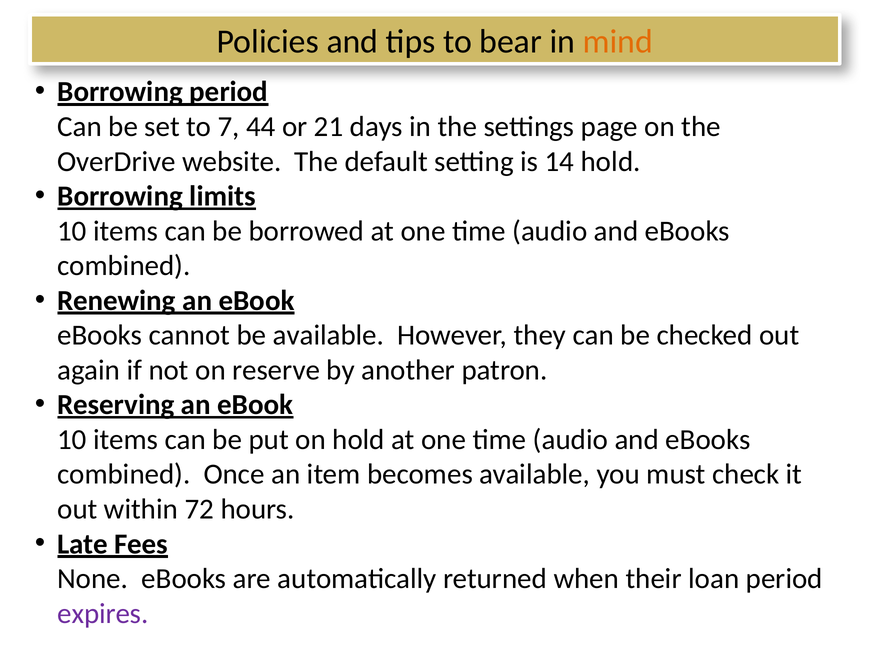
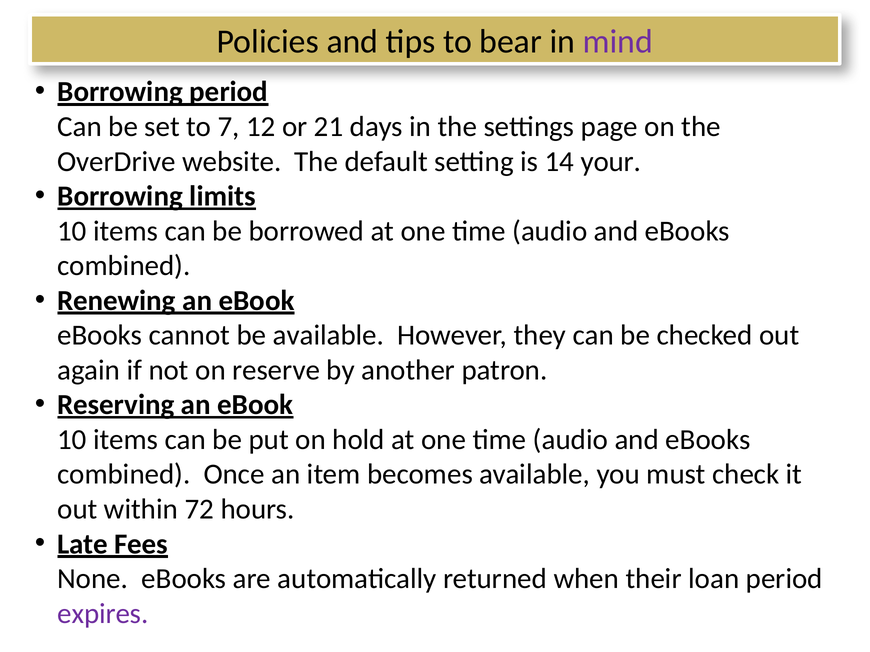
mind colour: orange -> purple
44: 44 -> 12
14 hold: hold -> your
